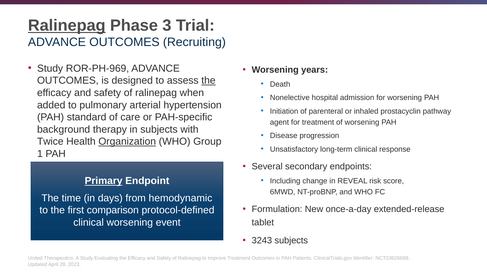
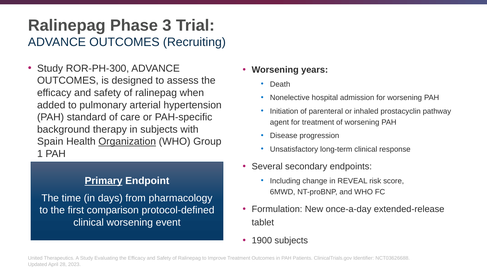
Ralinepag at (67, 25) underline: present -> none
ROR-PH-969: ROR-PH-969 -> ROR-PH-300
the at (208, 81) underline: present -> none
Twice: Twice -> Spain
hemodynamic: hemodynamic -> pharmacology
3243: 3243 -> 1900
